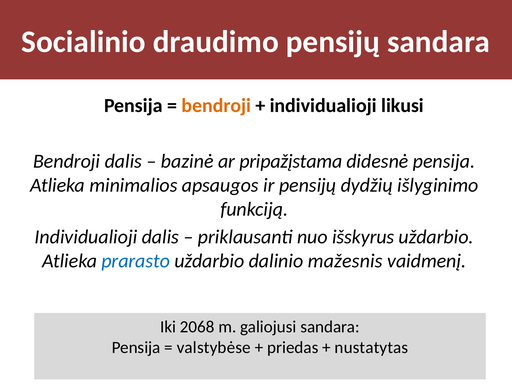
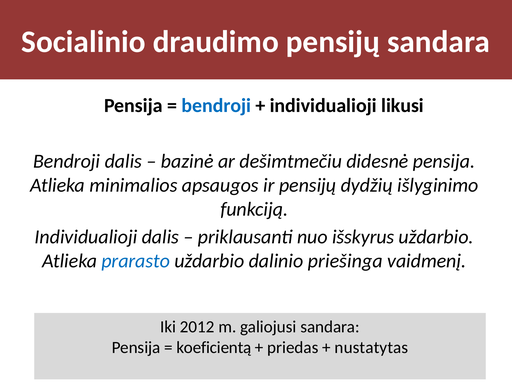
bendroji at (216, 106) colour: orange -> blue
pripažįstama: pripažįstama -> dešimtmečiu
mažesnis: mažesnis -> priešinga
2068: 2068 -> 2012
valstybėse: valstybėse -> koeficientą
